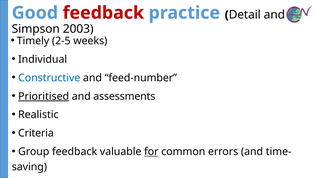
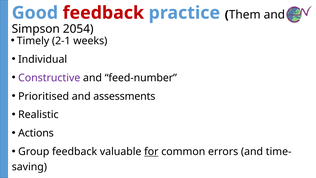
Detail: Detail -> Them
2003: 2003 -> 2054
2-5: 2-5 -> 2-1
Constructive colour: blue -> purple
Prioritised underline: present -> none
Criteria: Criteria -> Actions
